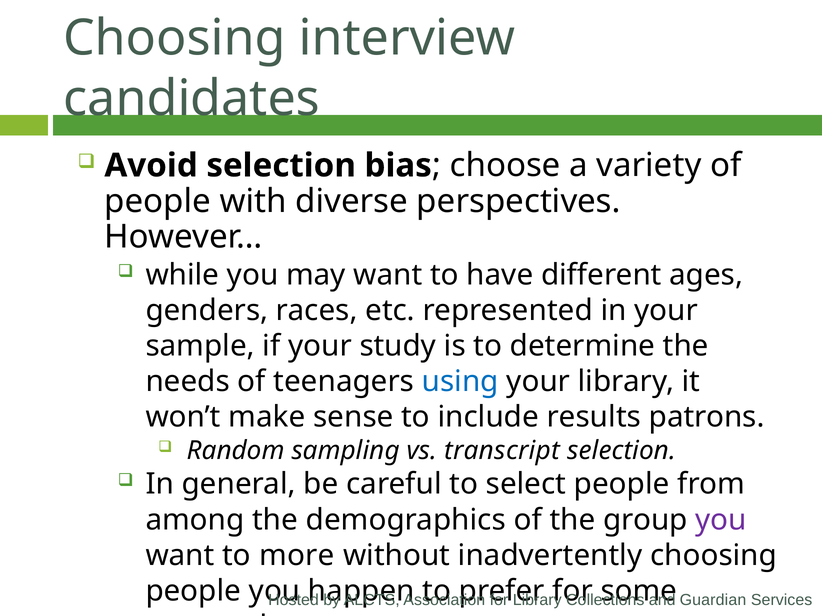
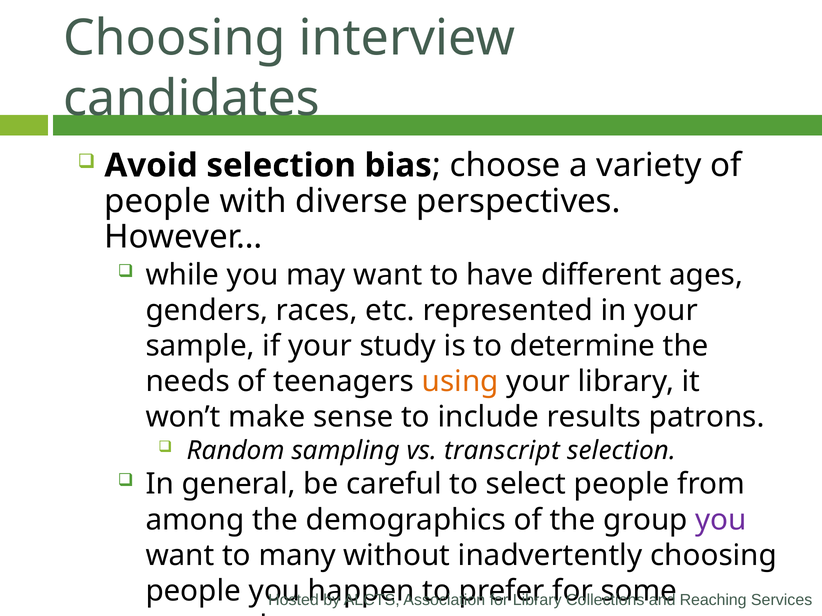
using colour: blue -> orange
more: more -> many
Guardian: Guardian -> Reaching
